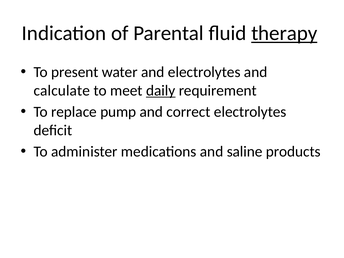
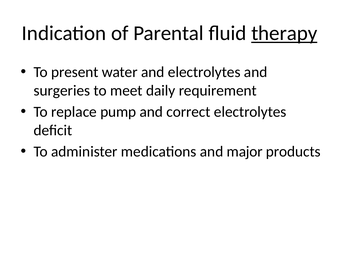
calculate: calculate -> surgeries
daily underline: present -> none
saline: saline -> major
